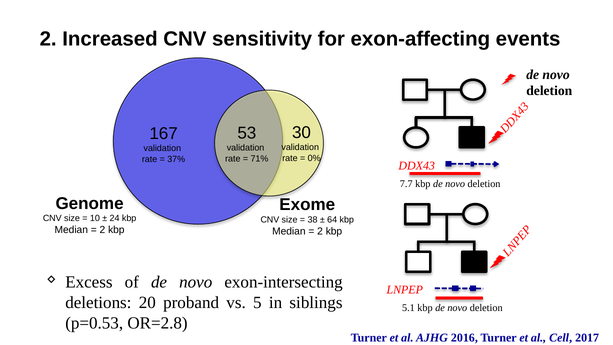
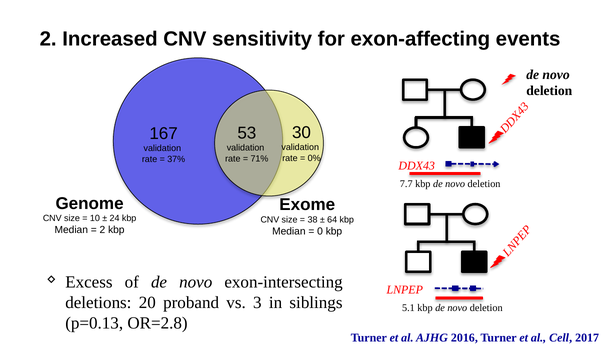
2 at (320, 231): 2 -> 0
vs 5: 5 -> 3
p=0.53: p=0.53 -> p=0.13
